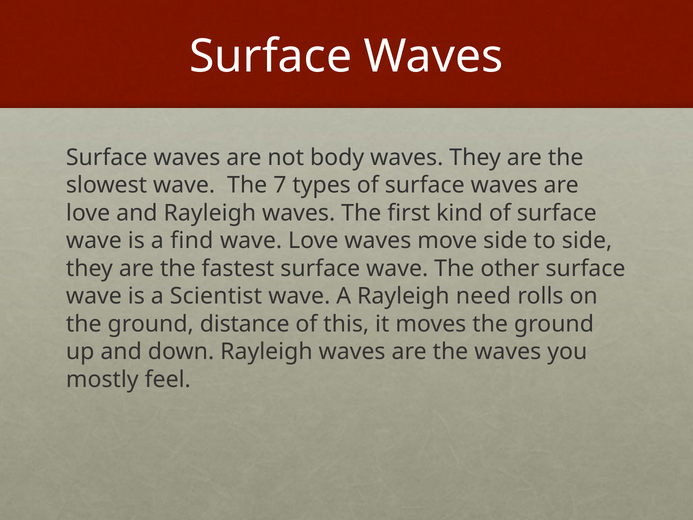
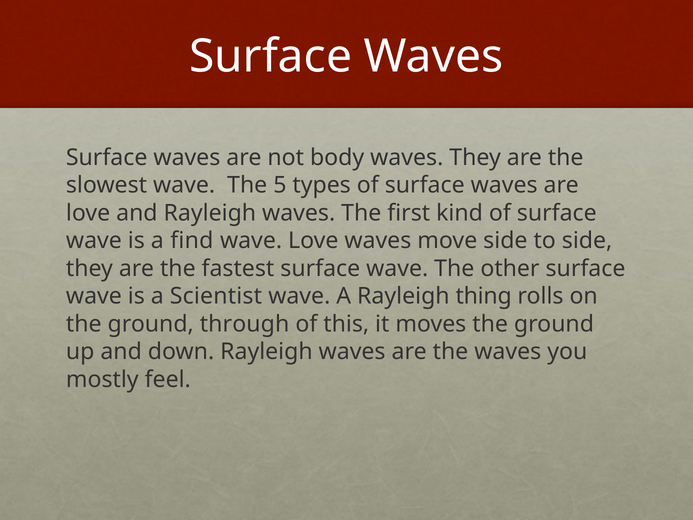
7: 7 -> 5
need: need -> thing
distance: distance -> through
